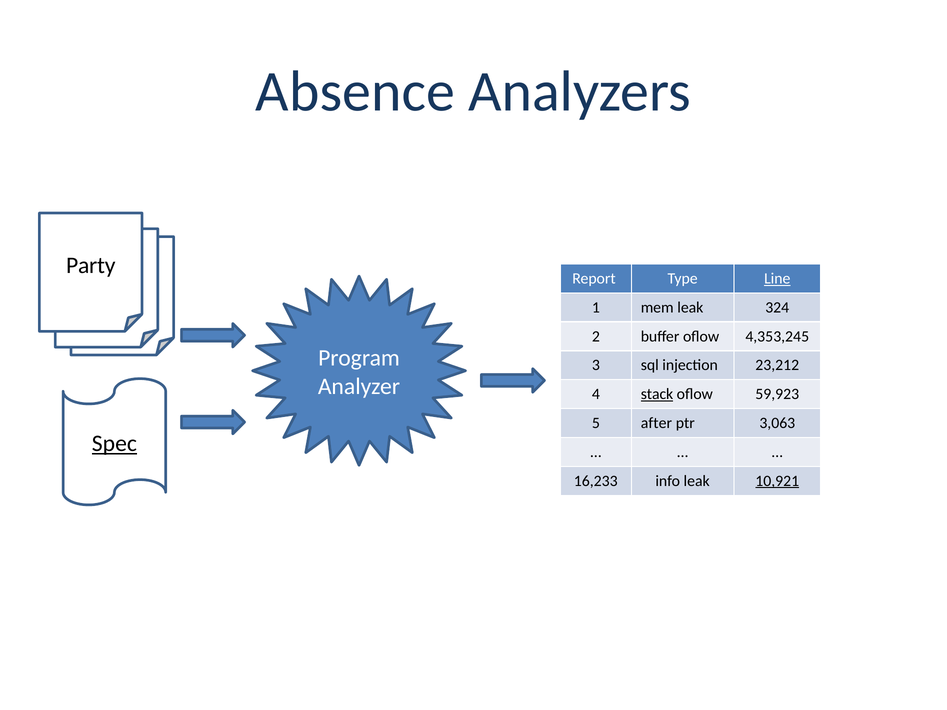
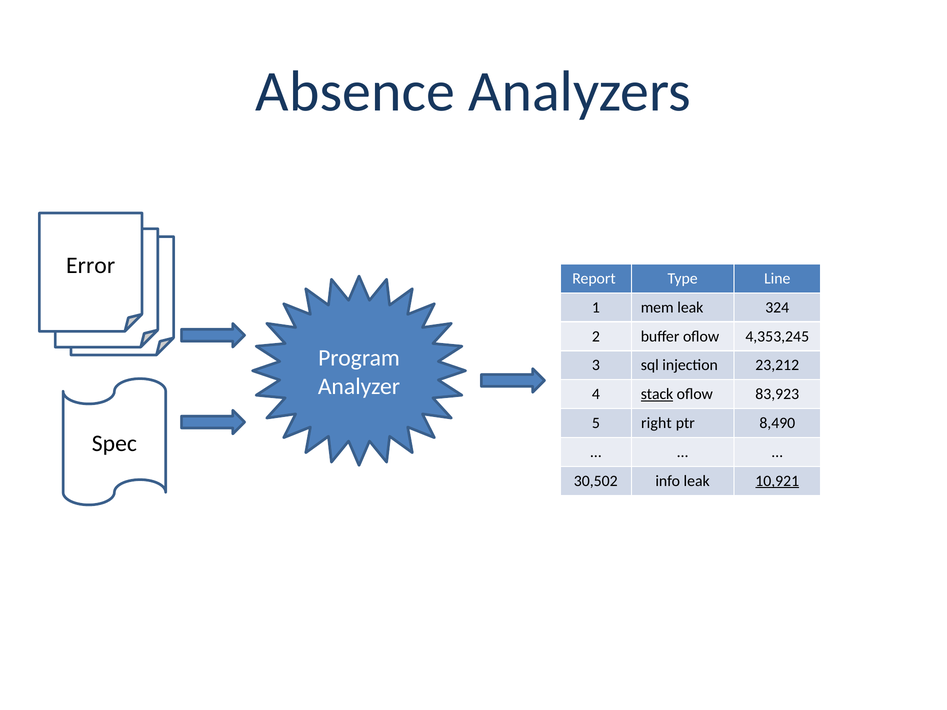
Party: Party -> Error
Line underline: present -> none
59,923: 59,923 -> 83,923
after: after -> right
3,063: 3,063 -> 8,490
Spec underline: present -> none
16,233: 16,233 -> 30,502
